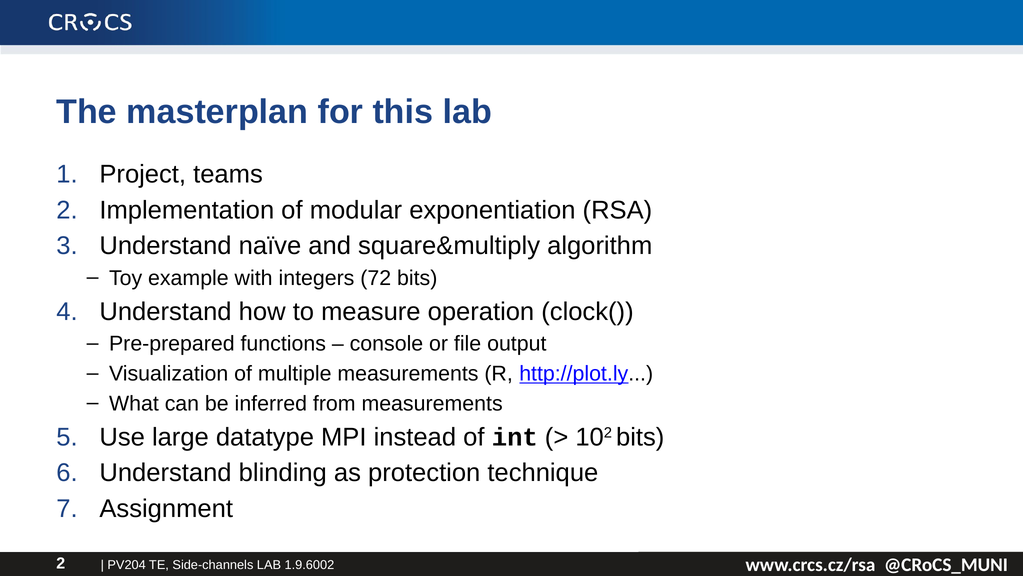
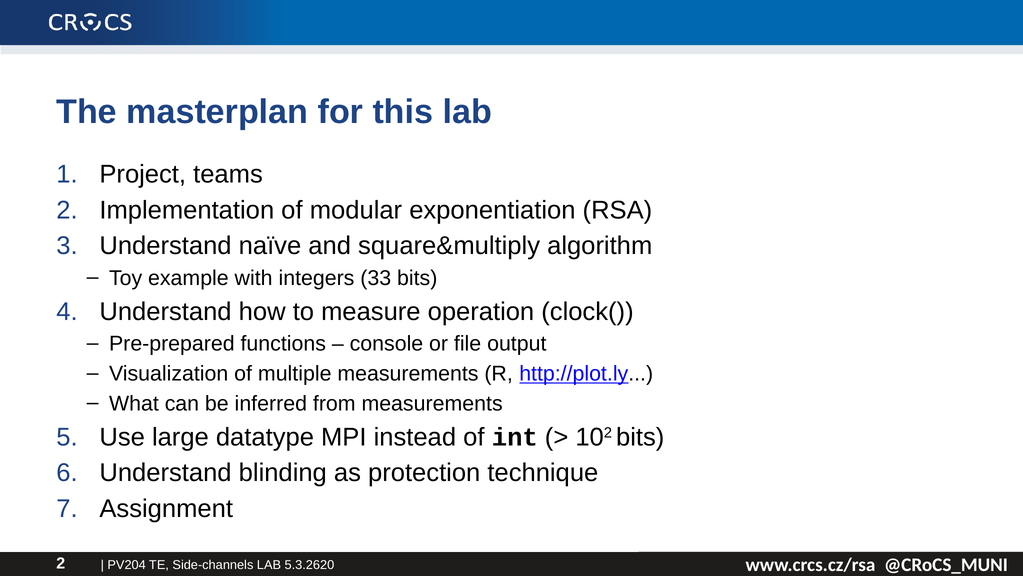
72: 72 -> 33
1.9.6002: 1.9.6002 -> 5.3.2620
